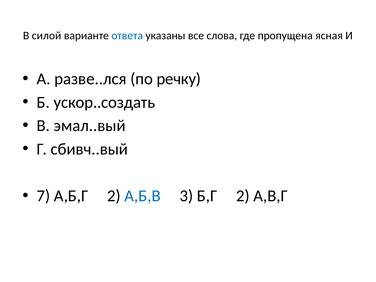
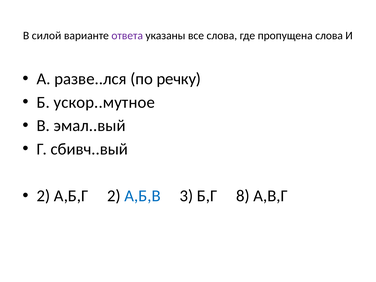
ответа colour: blue -> purple
пропущена ясная: ясная -> слова
ускор..создать: ускор..создать -> ускор..мутное
7 at (43, 196): 7 -> 2
Б,Г 2: 2 -> 8
